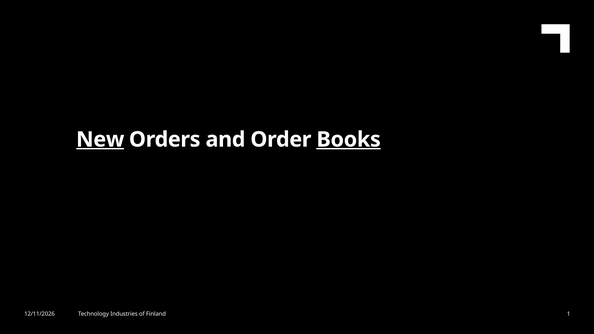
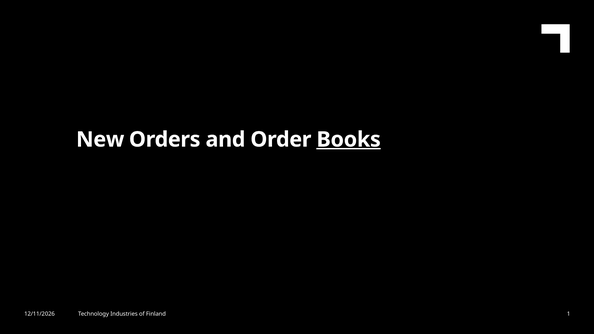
New underline: present -> none
